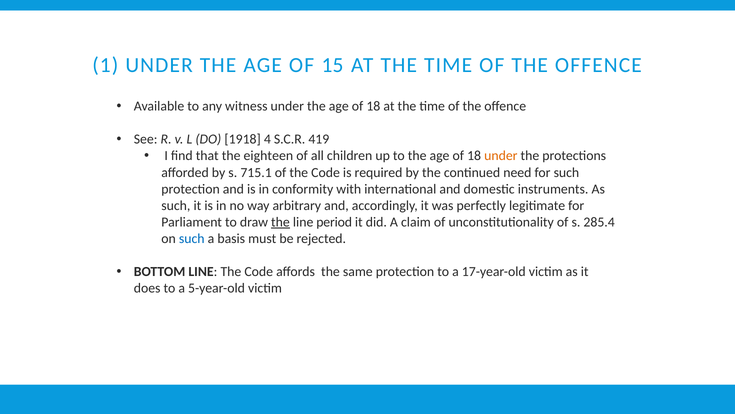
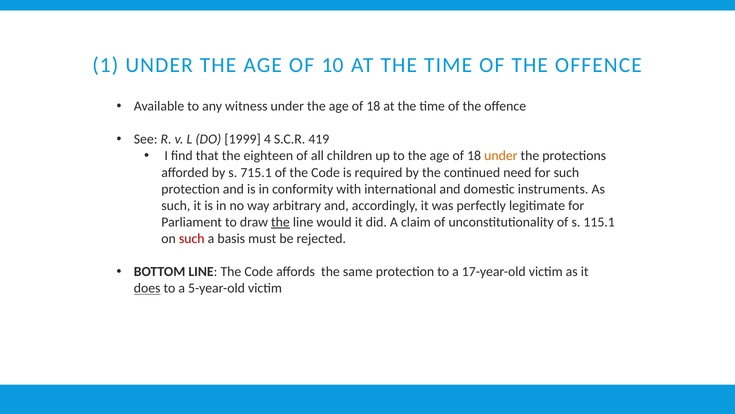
15: 15 -> 10
1918: 1918 -> 1999
period: period -> would
285.4: 285.4 -> 115.1
such at (192, 238) colour: blue -> red
does underline: none -> present
